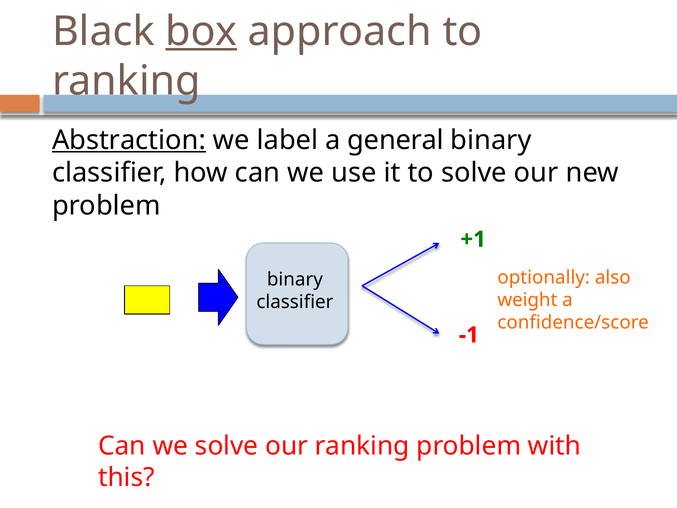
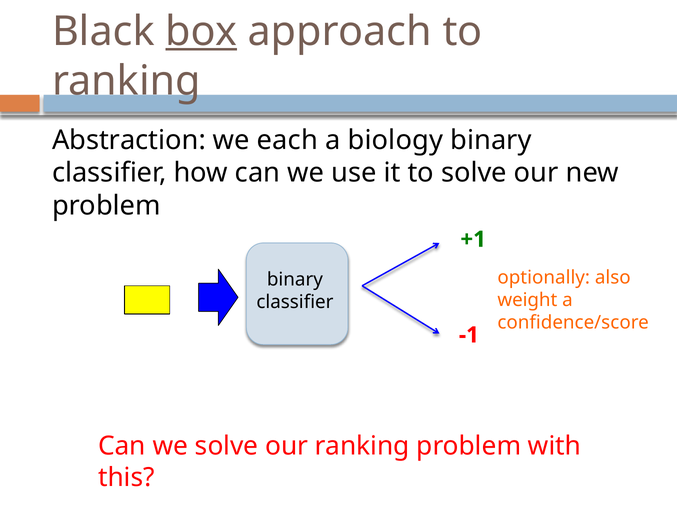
Abstraction underline: present -> none
label: label -> each
general: general -> biology
